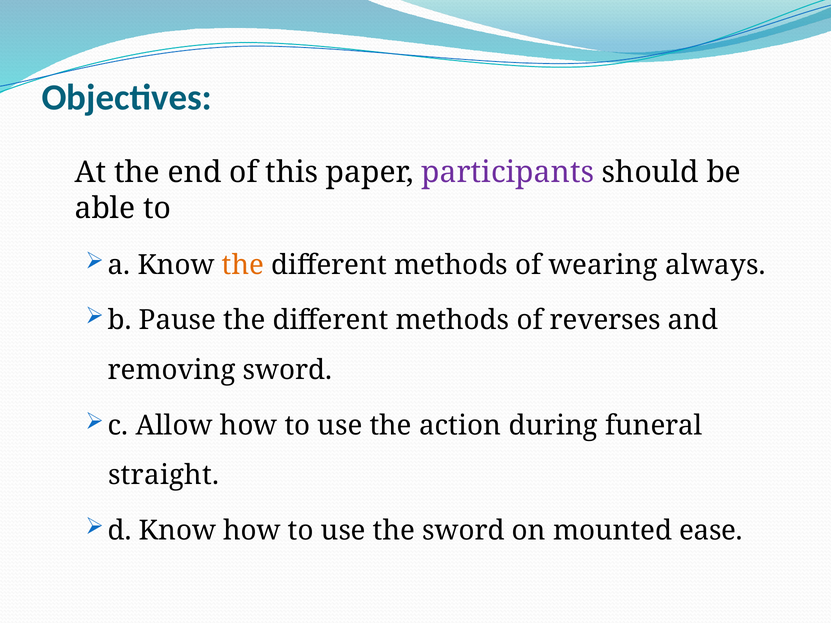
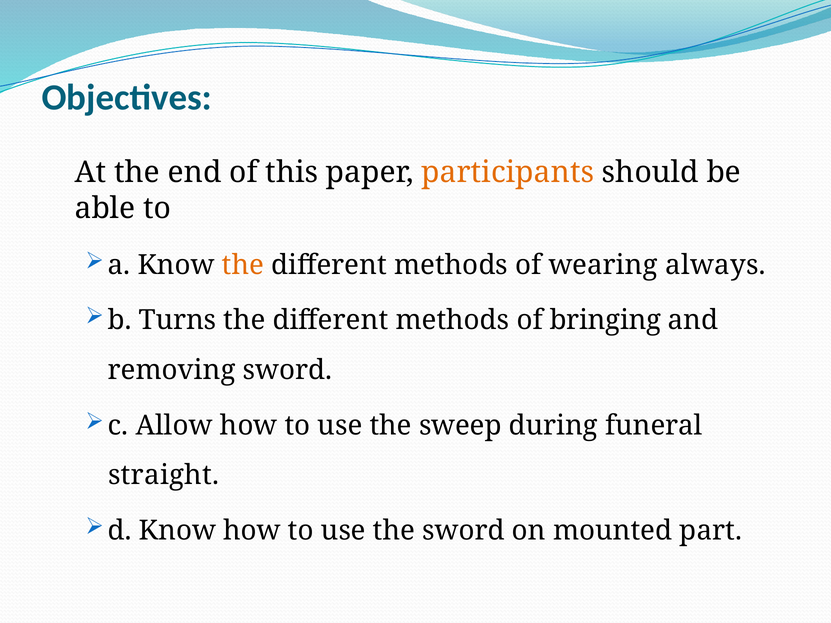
participants colour: purple -> orange
Pause: Pause -> Turns
reverses: reverses -> bringing
action: action -> sweep
ease: ease -> part
